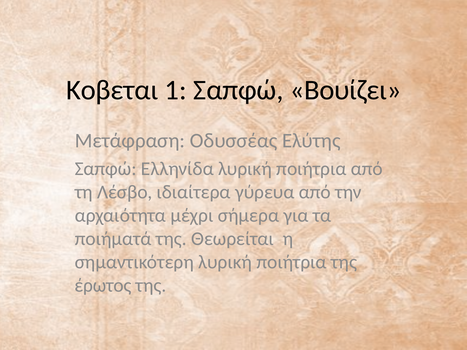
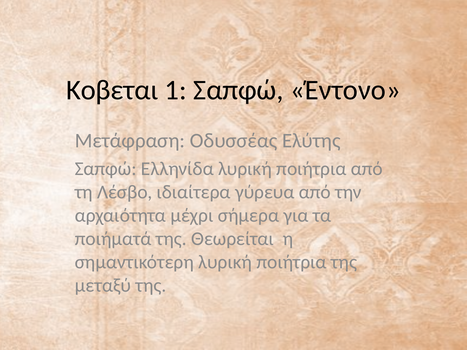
Βουίζει: Βουίζει -> Έντονο
έρωτος: έρωτος -> μεταξύ
